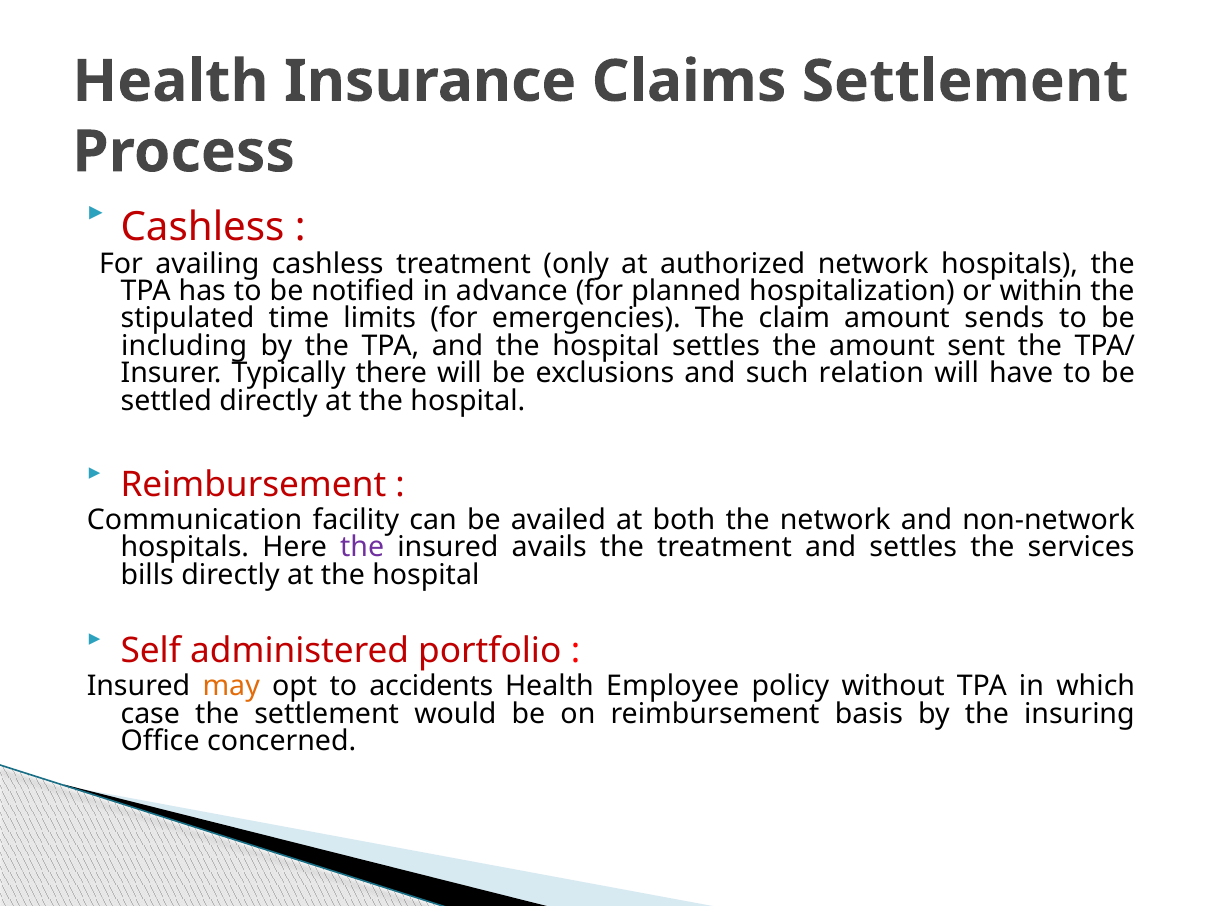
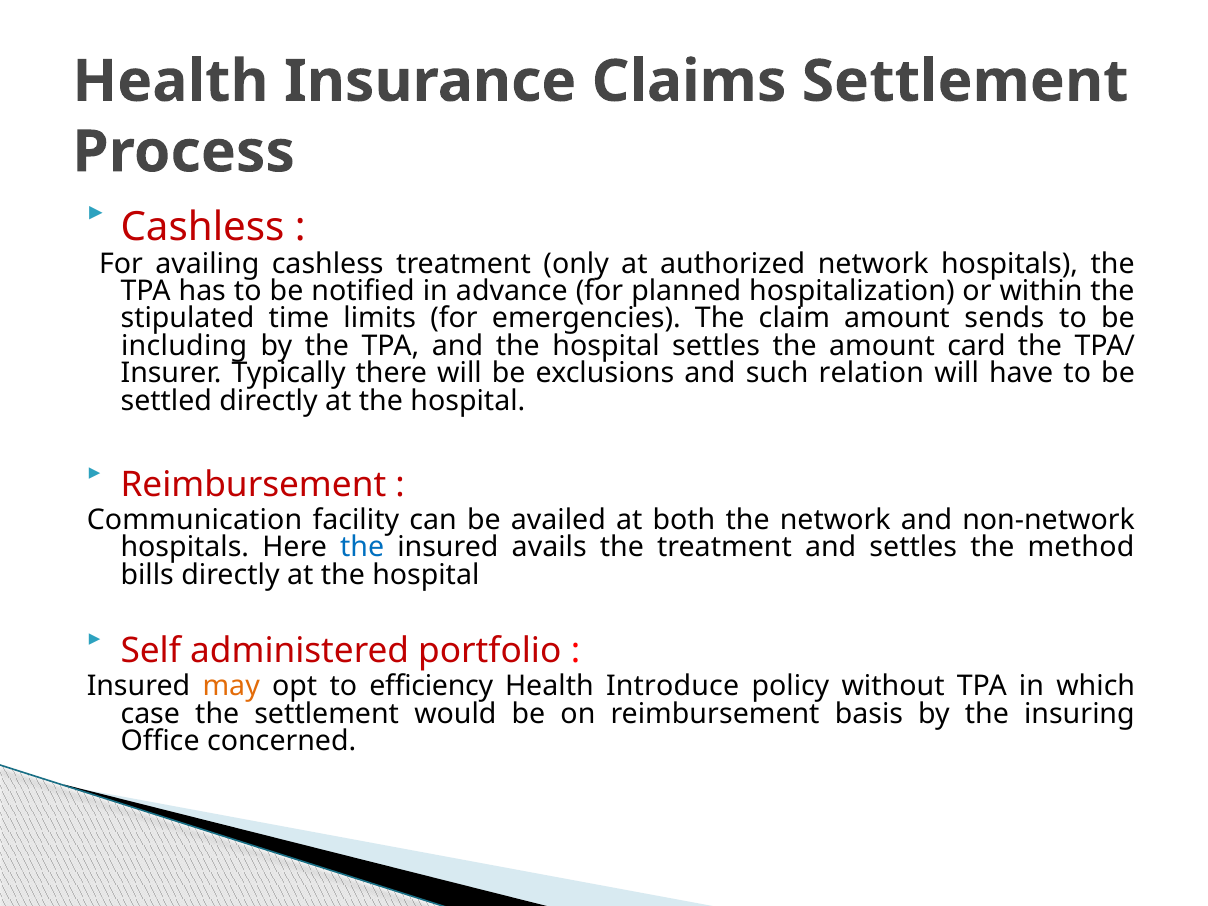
sent: sent -> card
the at (362, 547) colour: purple -> blue
services: services -> method
accidents: accidents -> efficiency
Employee: Employee -> Introduce
